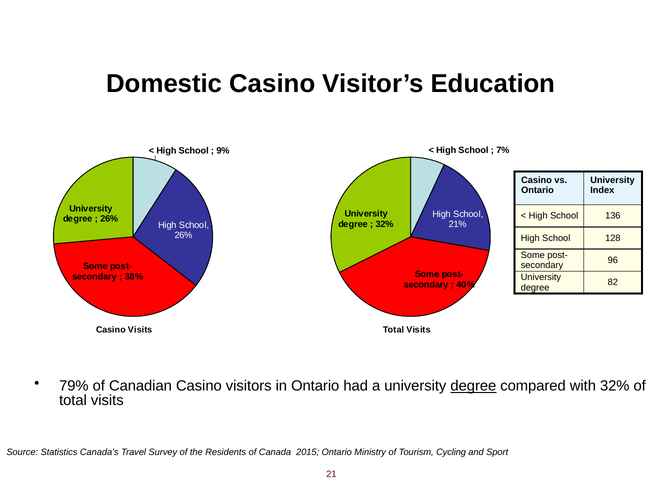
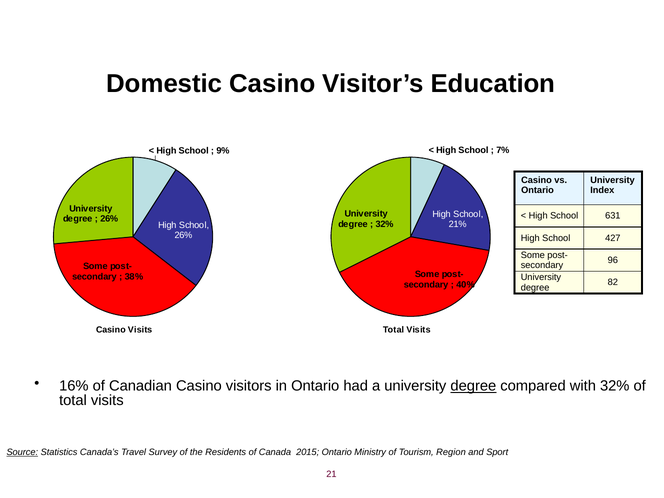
136: 136 -> 631
128: 128 -> 427
79%: 79% -> 16%
Source underline: none -> present
Cycling: Cycling -> Region
